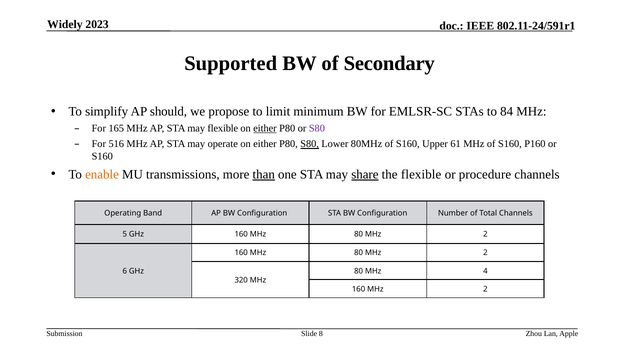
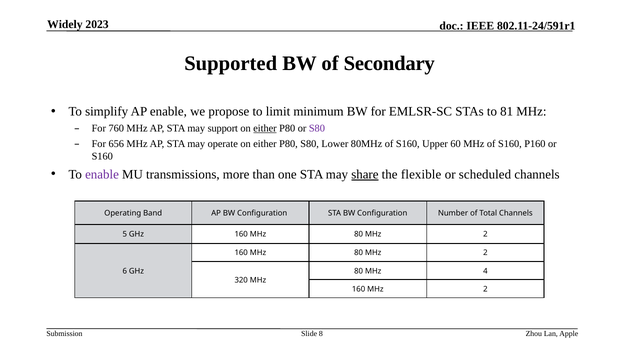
AP should: should -> enable
84: 84 -> 81
165: 165 -> 760
may flexible: flexible -> support
516: 516 -> 656
S80 at (310, 144) underline: present -> none
61: 61 -> 60
enable at (102, 174) colour: orange -> purple
than underline: present -> none
procedure: procedure -> scheduled
